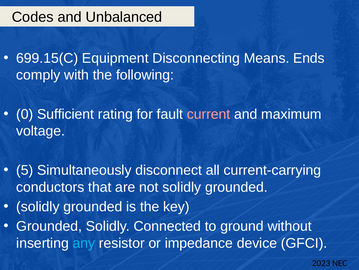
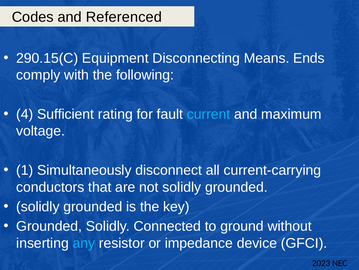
Unbalanced: Unbalanced -> Referenced
699.15(C: 699.15(C -> 290.15(C
0: 0 -> 4
current colour: pink -> light blue
5: 5 -> 1
